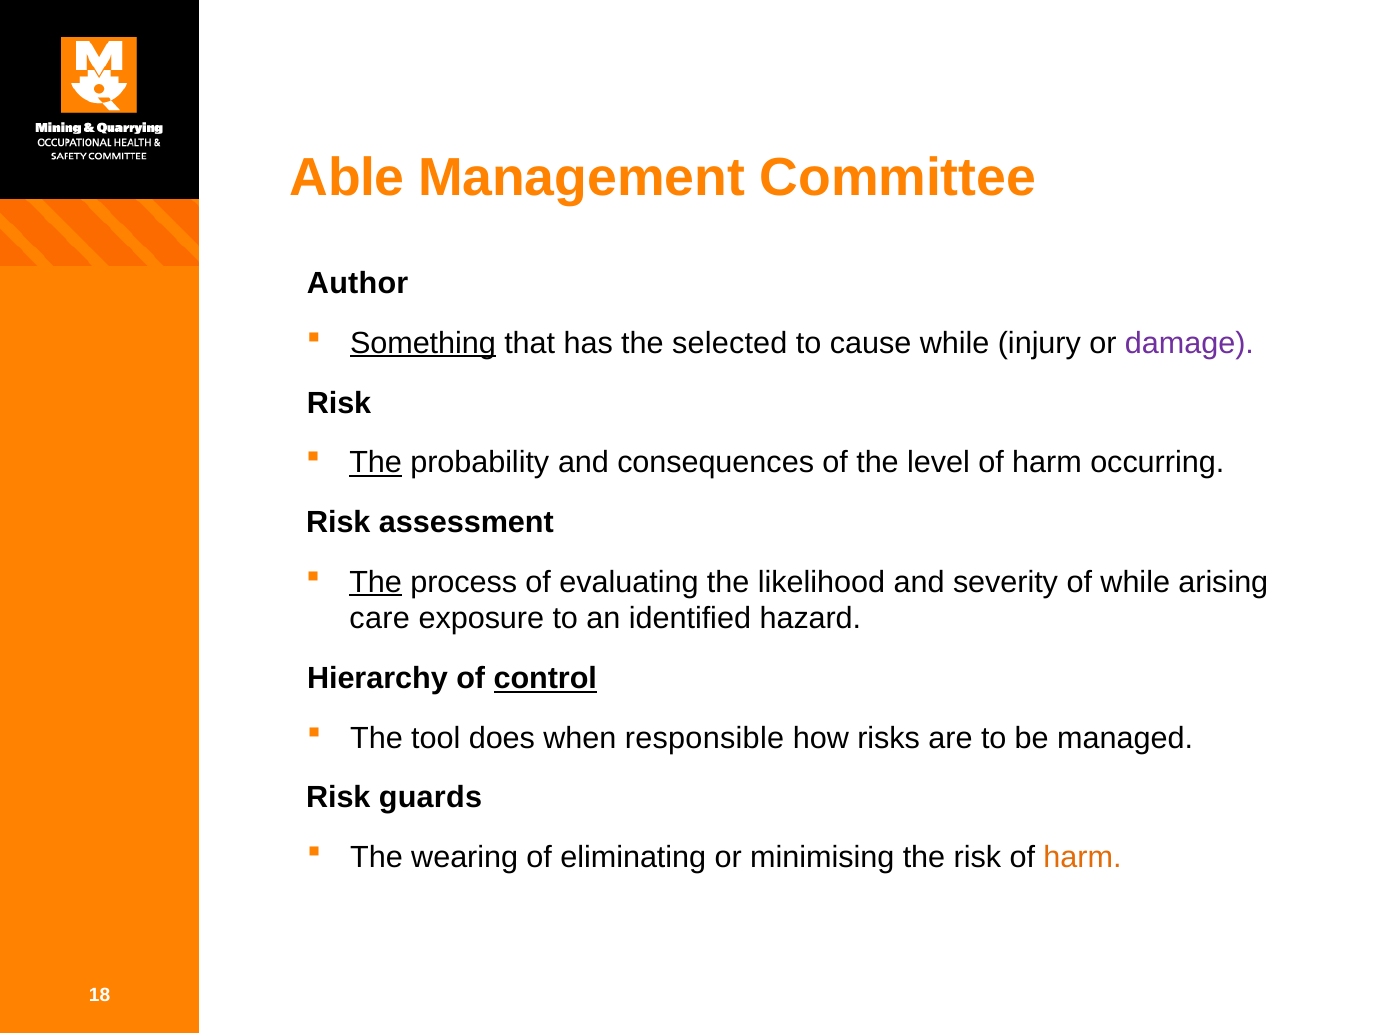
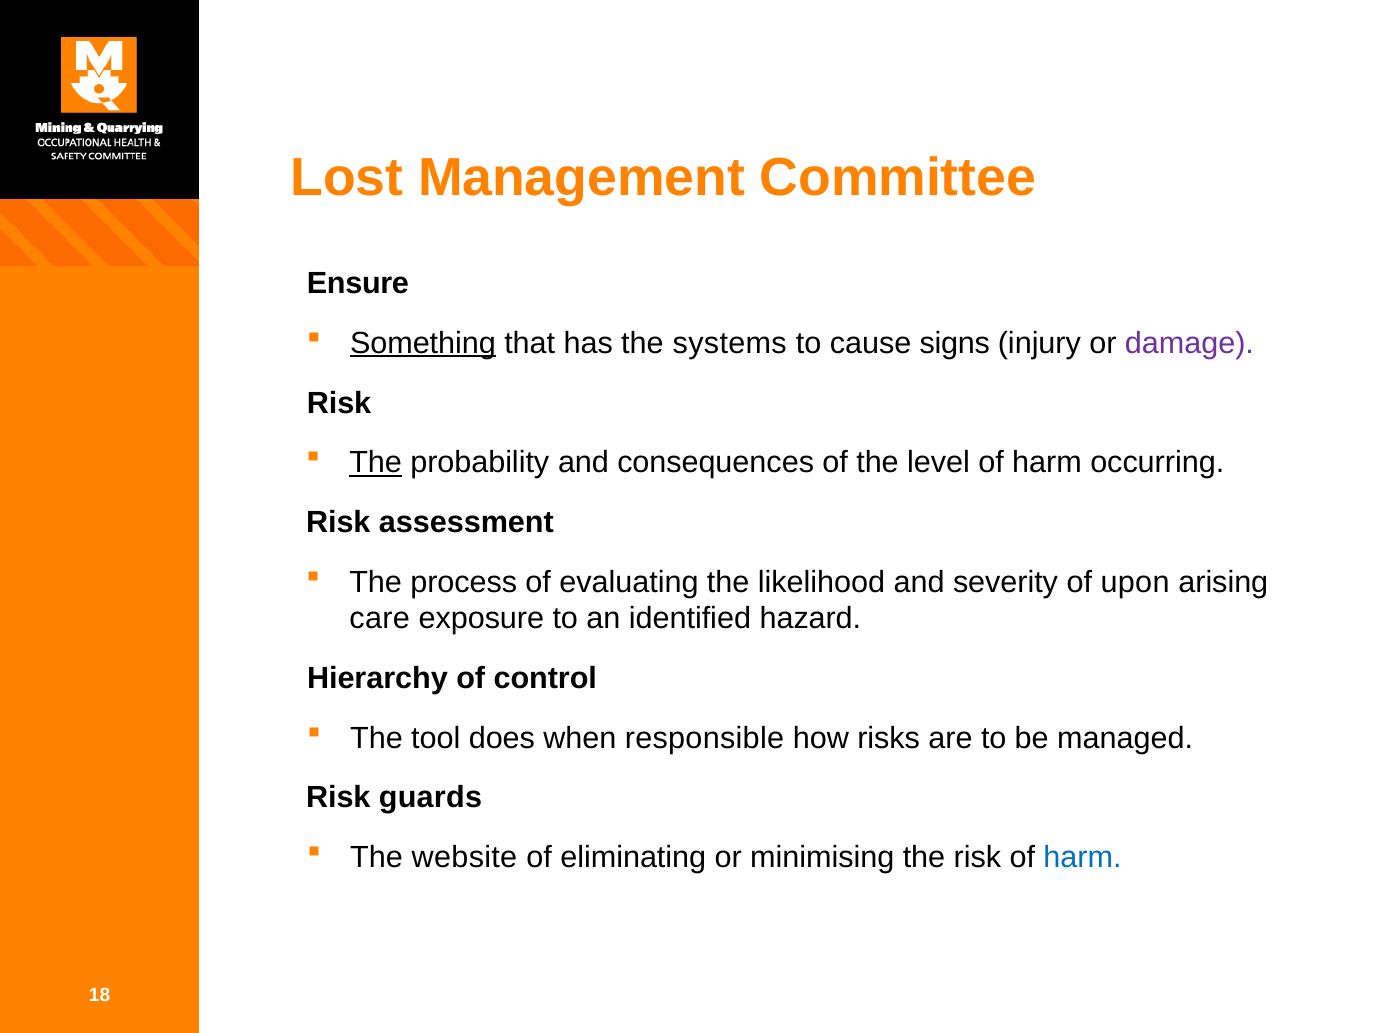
Able: Able -> Lost
Author: Author -> Ensure
selected: selected -> systems
cause while: while -> signs
The at (376, 582) underline: present -> none
of while: while -> upon
control underline: present -> none
wearing: wearing -> website
harm at (1083, 858) colour: orange -> blue
